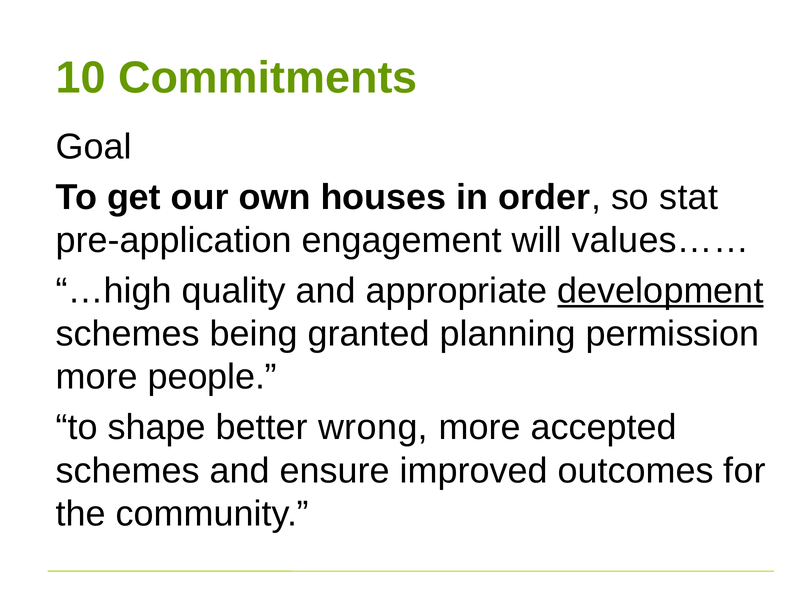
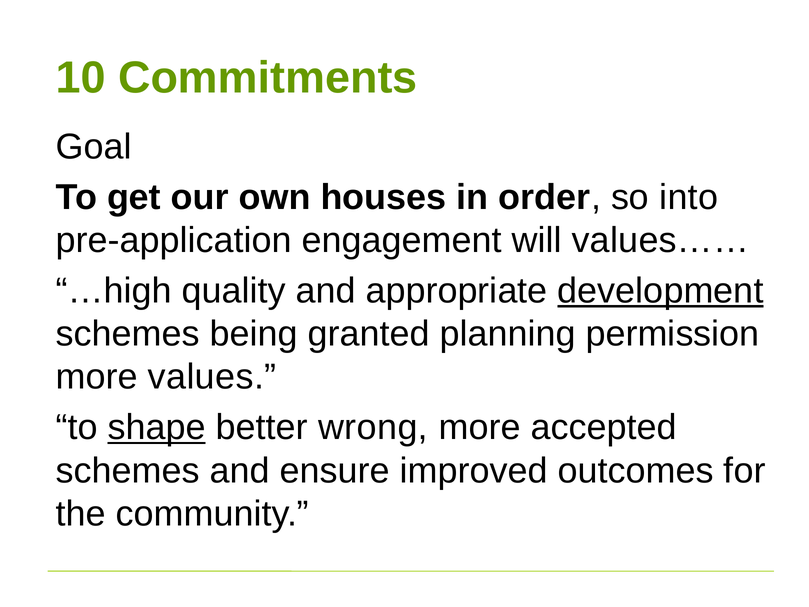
stat: stat -> into
people: people -> values
shape underline: none -> present
